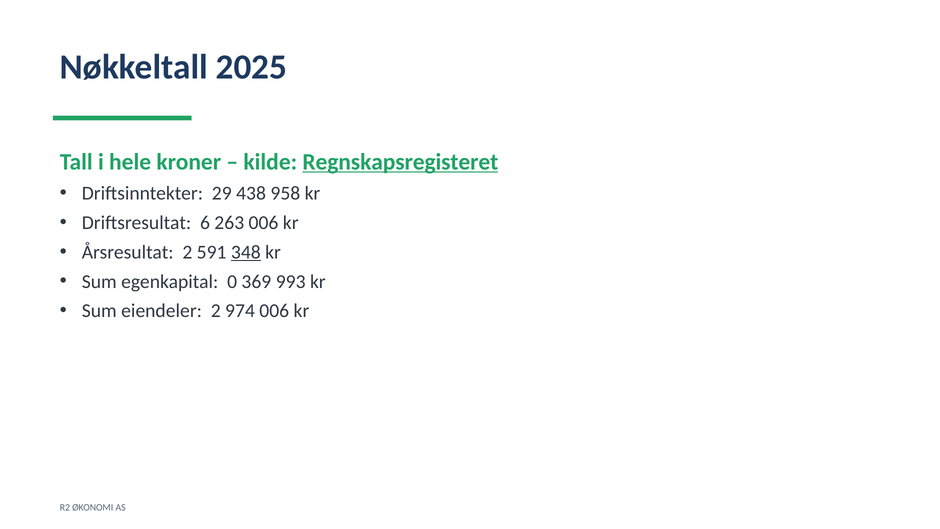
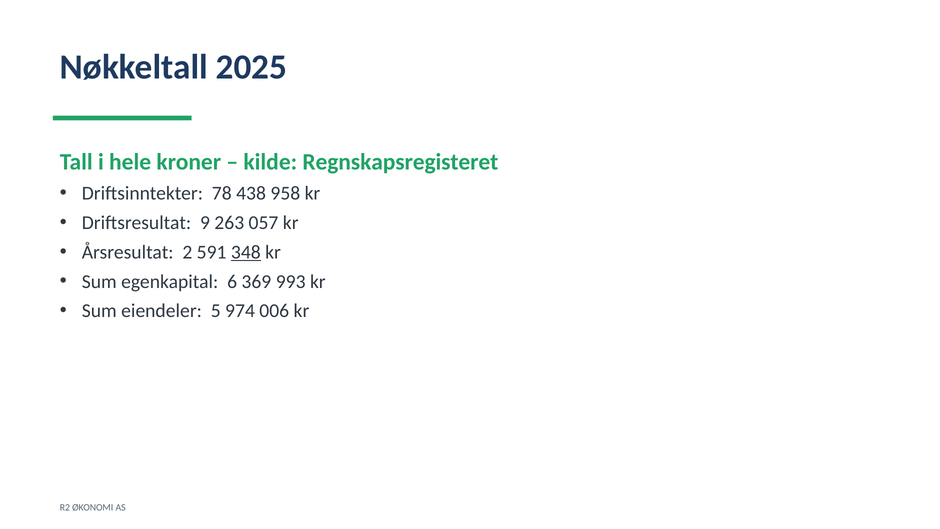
Regnskapsregisteret underline: present -> none
29: 29 -> 78
6: 6 -> 9
263 006: 006 -> 057
0: 0 -> 6
eiendeler 2: 2 -> 5
